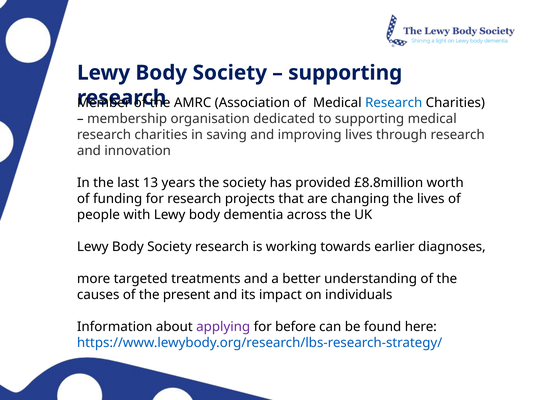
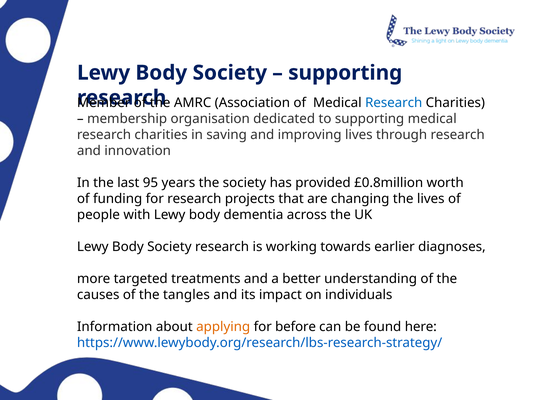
13: 13 -> 95
£8.8million: £8.8million -> £0.8million
present: present -> tangles
applying colour: purple -> orange
